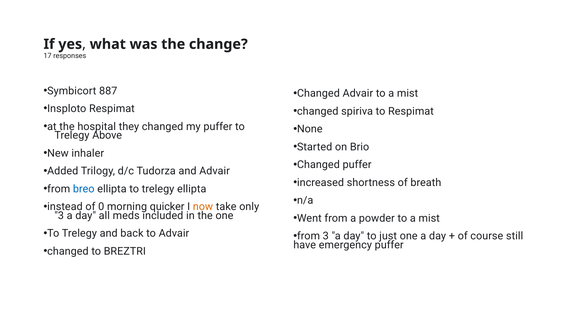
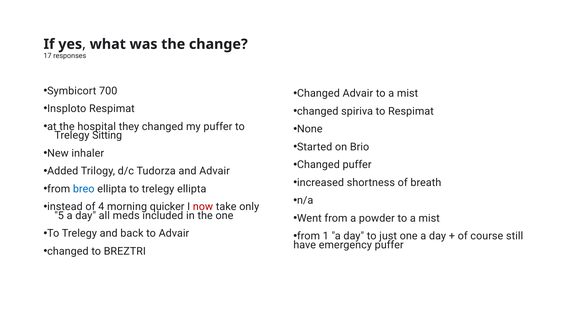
887: 887 -> 700
Above: Above -> Sitting
0: 0 -> 4
now colour: orange -> red
3 at (59, 216): 3 -> 5
from 3: 3 -> 1
